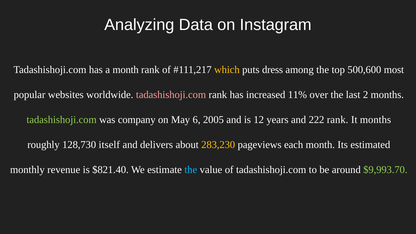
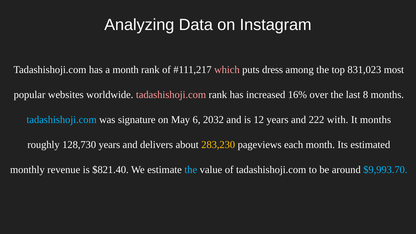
which colour: yellow -> pink
500,600: 500,600 -> 831,023
11%: 11% -> 16%
2: 2 -> 8
tadashishoji.com at (62, 120) colour: light green -> light blue
company: company -> signature
2005: 2005 -> 2032
222 rank: rank -> with
128,730 itself: itself -> years
$9,993.70 colour: light green -> light blue
